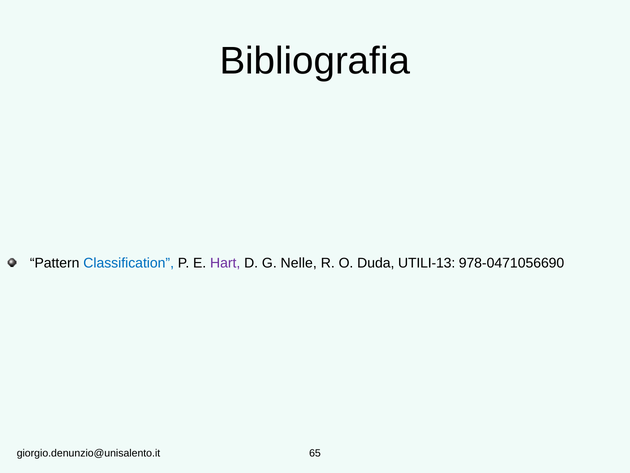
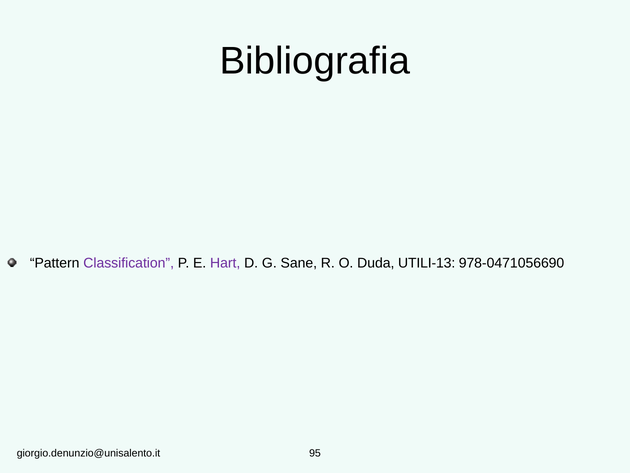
Classification colour: blue -> purple
Nelle: Nelle -> Sane
65: 65 -> 95
